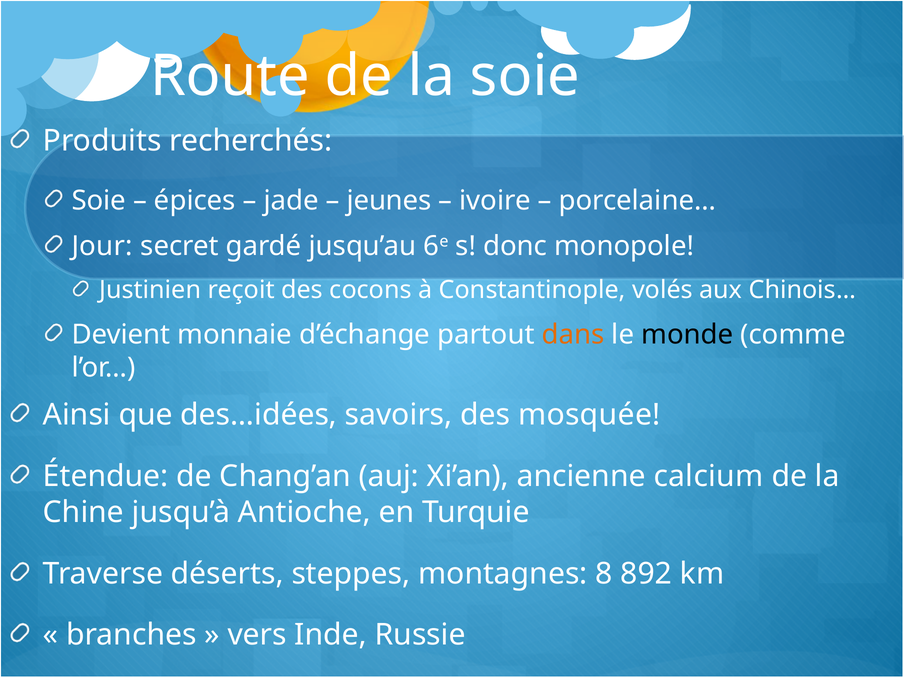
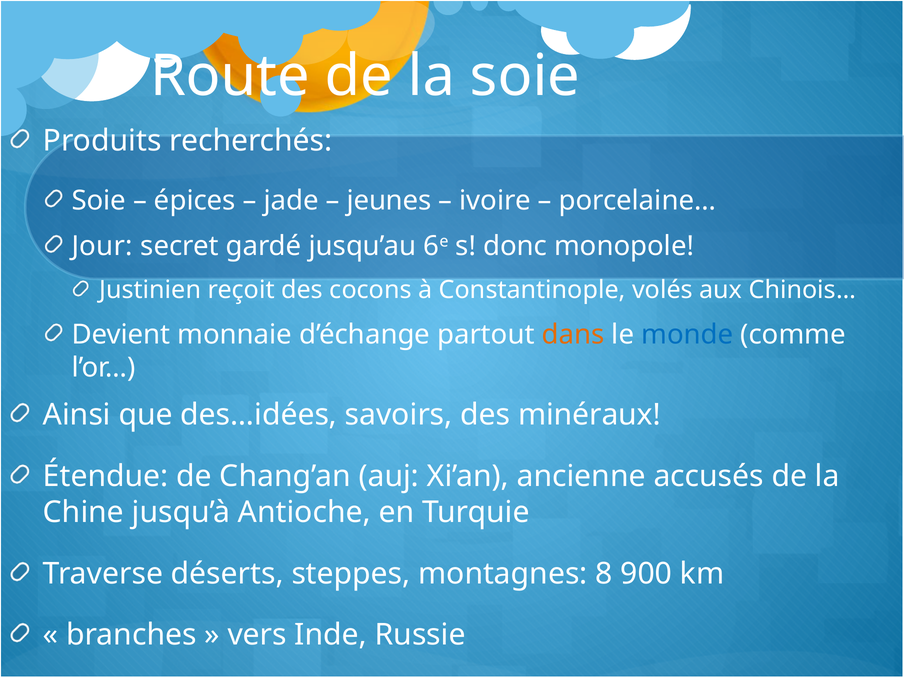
monde colour: black -> blue
mosquée: mosquée -> minéraux
calcium: calcium -> accusés
892: 892 -> 900
